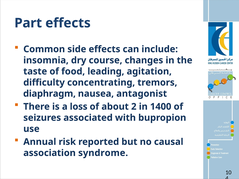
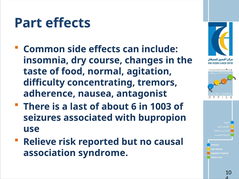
leading: leading -> normal
diaphragm: diaphragm -> adherence
loss: loss -> last
2: 2 -> 6
1400: 1400 -> 1003
Annual: Annual -> Relieve
